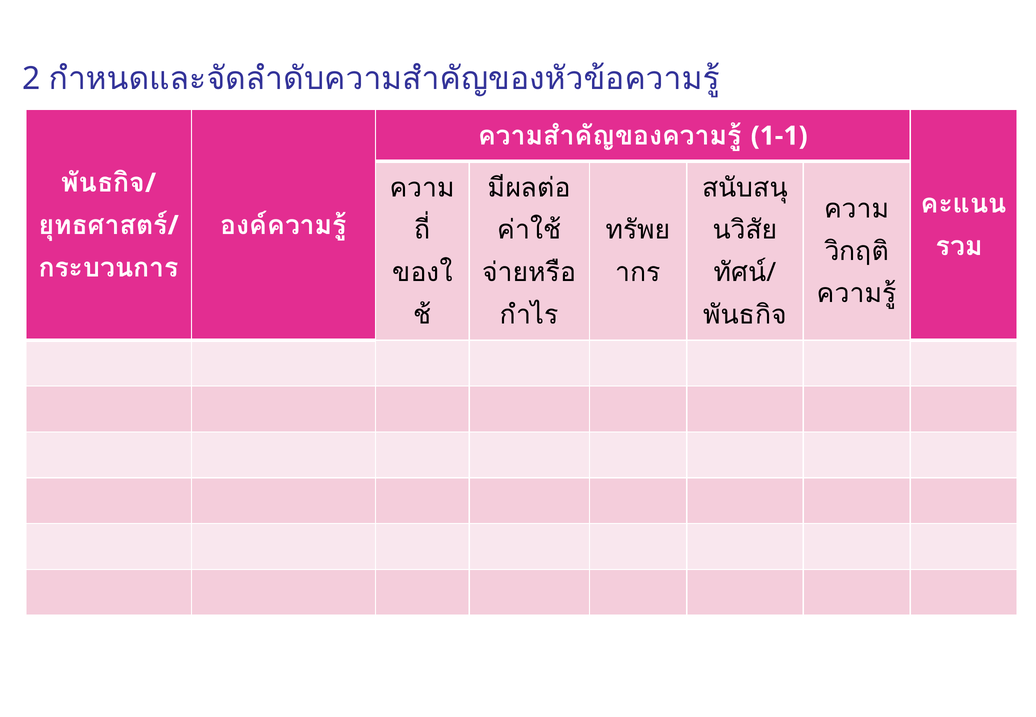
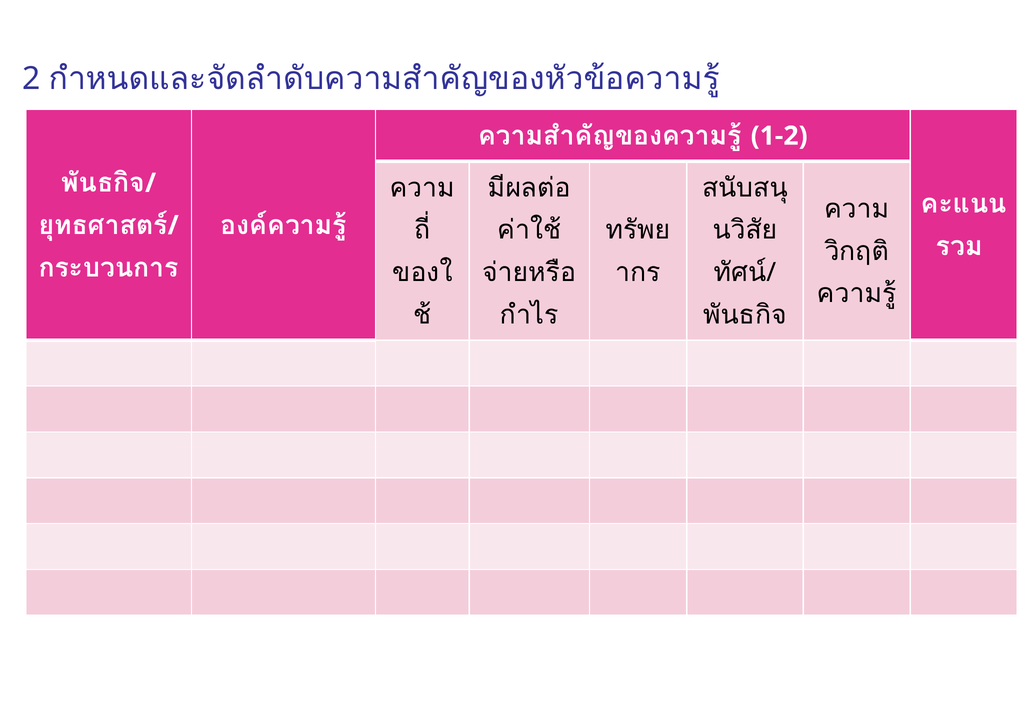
1-1: 1-1 -> 1-2
